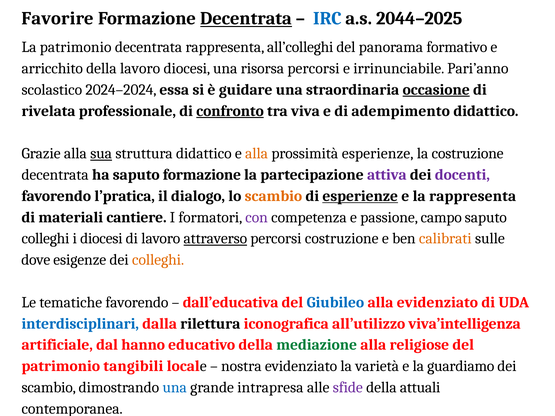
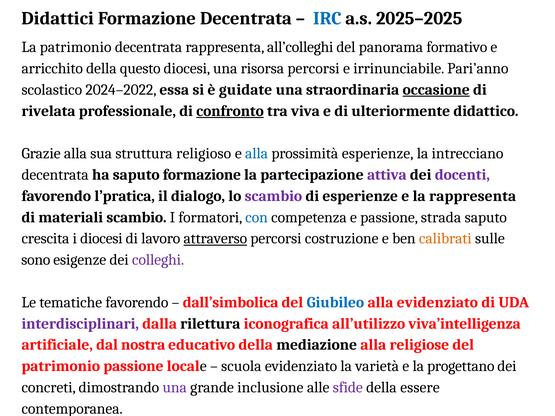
Favorire: Favorire -> Didattici
Decentrata at (246, 18) underline: present -> none
2044–2025: 2044–2025 -> 2025–2025
della lavoro: lavoro -> questo
2024–2024: 2024–2024 -> 2024–2022
guidare: guidare -> guidate
adempimento: adempimento -> ulteriormente
sua underline: present -> none
struttura didattico: didattico -> religioso
alla at (257, 154) colour: orange -> blue
la costruzione: costruzione -> intrecciano
scambio at (273, 196) colour: orange -> purple
esperienze at (360, 196) underline: present -> none
materiali cantiere: cantiere -> scambio
con colour: purple -> blue
campo: campo -> strada
colleghi at (45, 239): colleghi -> crescita
dove: dove -> sono
colleghi at (158, 260) colour: orange -> purple
dall’educativa: dall’educativa -> dall’simbolica
interdisciplinari colour: blue -> purple
hanno: hanno -> nostra
mediazione colour: green -> black
patrimonio tangibili: tangibili -> passione
nostra: nostra -> scuola
guardiamo: guardiamo -> progettano
scambio at (49, 388): scambio -> concreti
una at (175, 388) colour: blue -> purple
intrapresa: intrapresa -> inclusione
attuali: attuali -> essere
